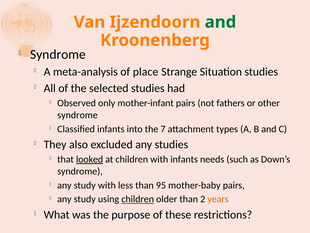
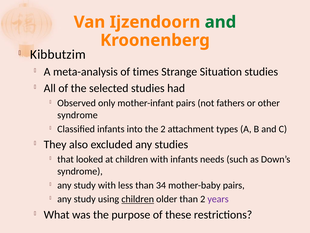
Syndrome at (58, 54): Syndrome -> Kibbutzim
place: place -> times
the 7: 7 -> 2
looked underline: present -> none
95: 95 -> 34
years colour: orange -> purple
